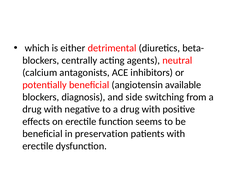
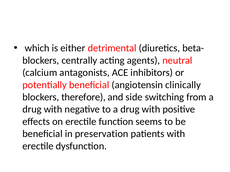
available: available -> clinically
diagnosis: diagnosis -> therefore
